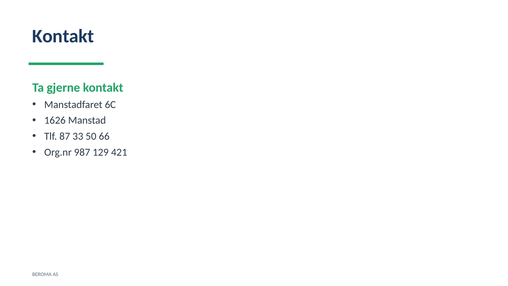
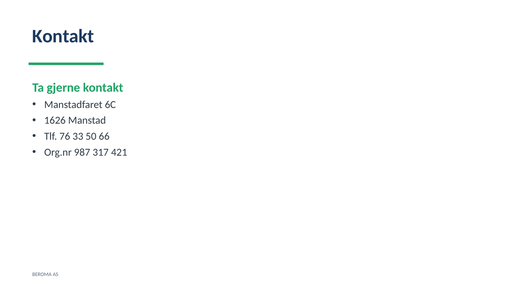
87: 87 -> 76
129: 129 -> 317
